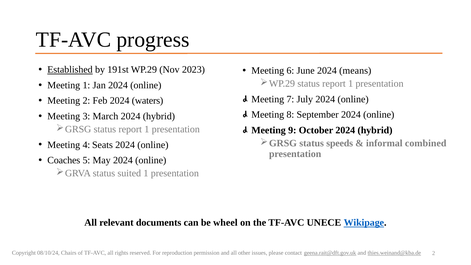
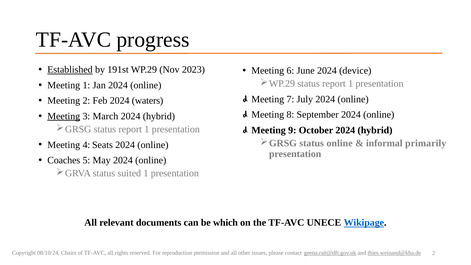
means: means -> device
Meeting at (64, 116) underline: none -> present
status speeds: speeds -> online
combined: combined -> primarily
wheel: wheel -> which
